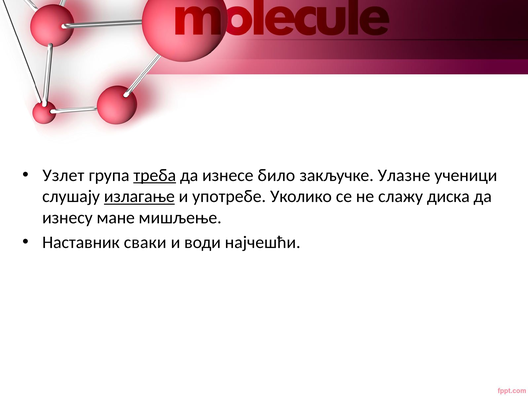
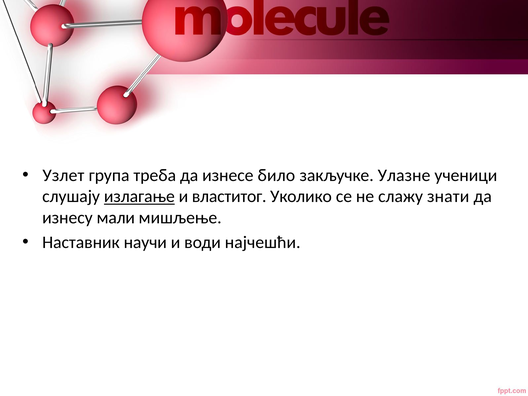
треба underline: present -> none
употребе: употребе -> властитог
диска: диска -> знати
мане: мане -> мали
сваки: сваки -> научи
